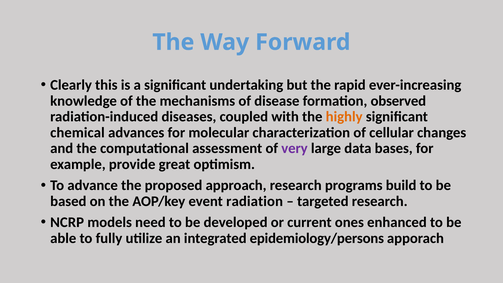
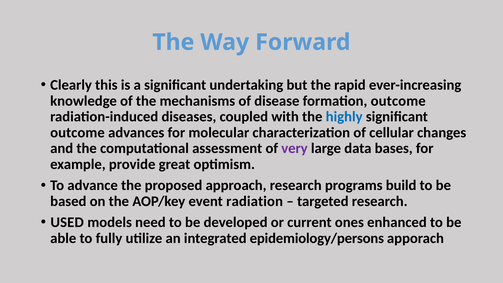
formation observed: observed -> outcome
highly colour: orange -> blue
chemical at (77, 133): chemical -> outcome
NCRP: NCRP -> USED
